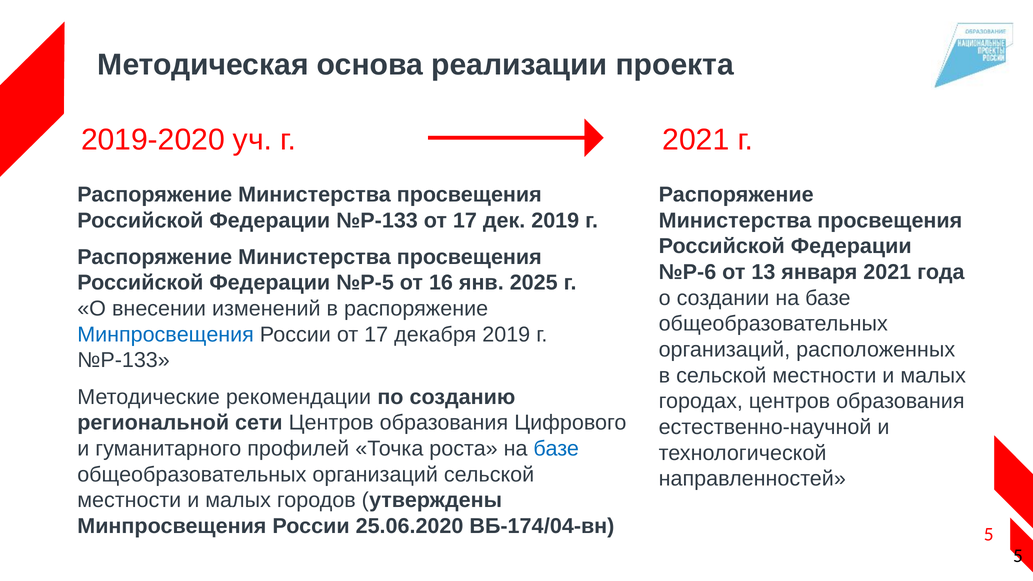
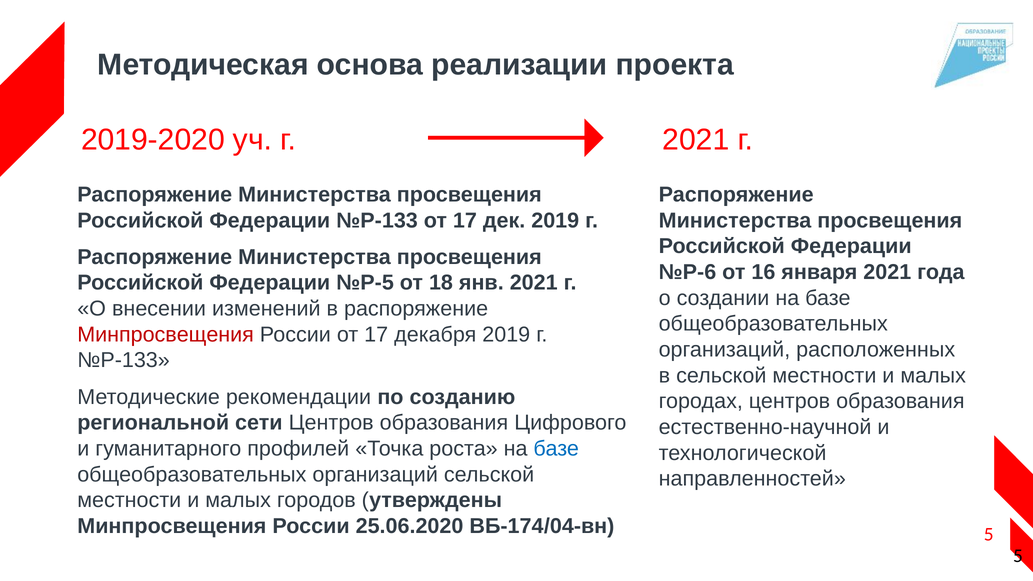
13: 13 -> 16
16: 16 -> 18
янв 2025: 2025 -> 2021
Минпросвещения at (166, 335) colour: blue -> red
